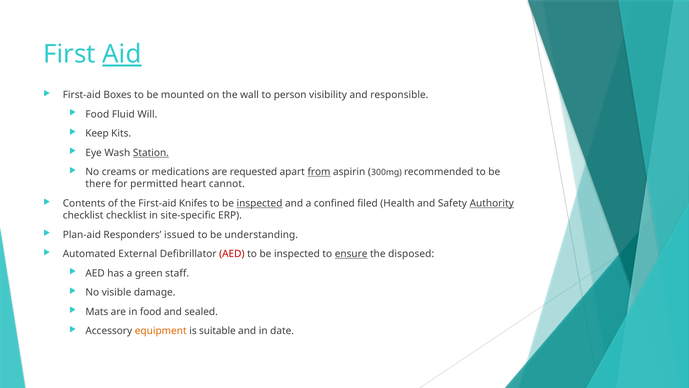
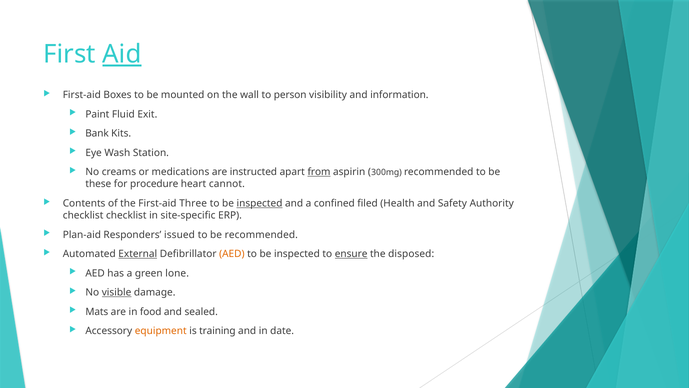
responsible: responsible -> information
Food at (97, 114): Food -> Paint
Will: Will -> Exit
Keep: Keep -> Bank
Station underline: present -> none
requested: requested -> instructed
there: there -> these
permitted: permitted -> procedure
Knifes: Knifes -> Three
Authority underline: present -> none
be understanding: understanding -> recommended
External underline: none -> present
AED at (232, 254) colour: red -> orange
staff: staff -> lone
visible underline: none -> present
suitable: suitable -> training
